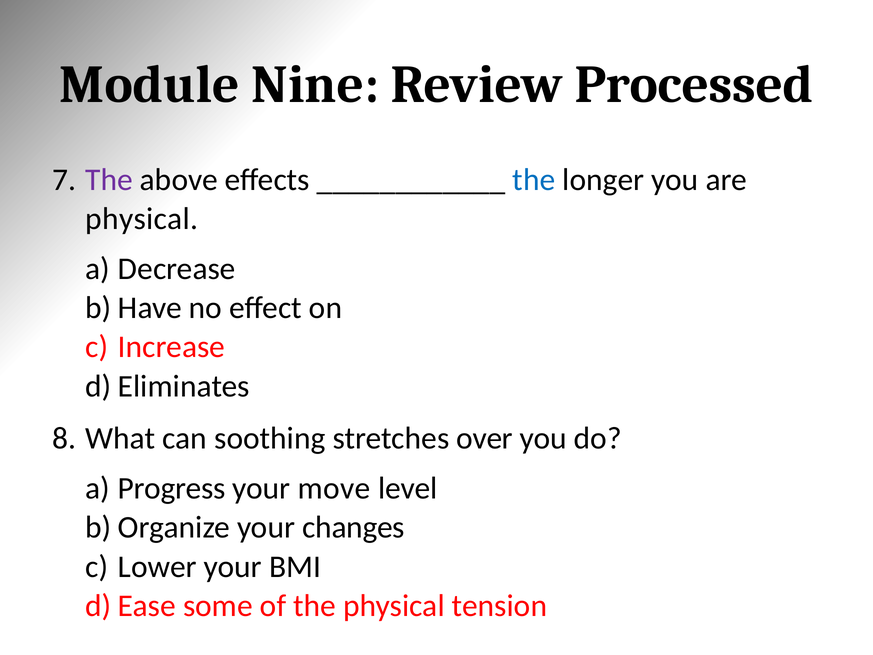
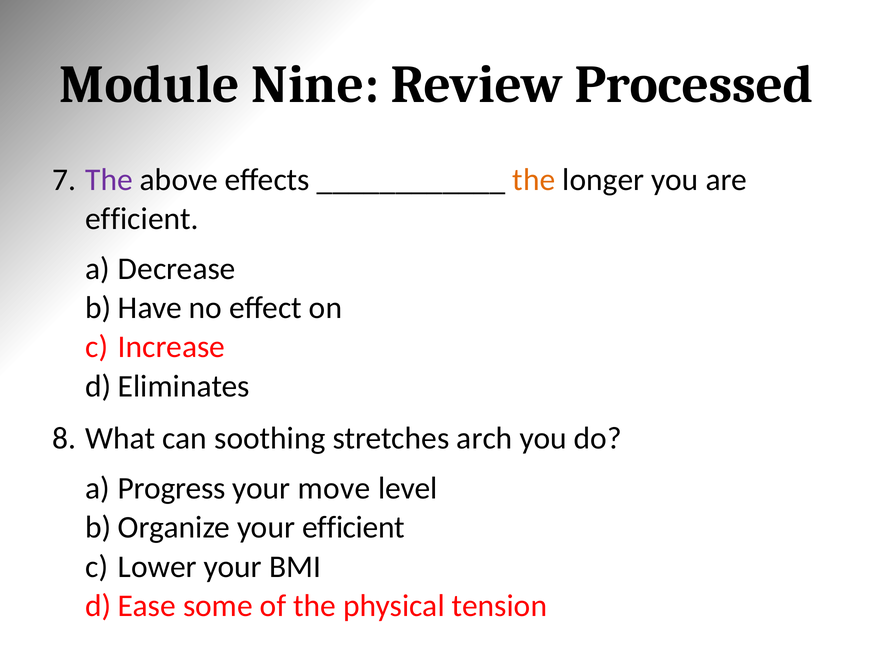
the at (534, 180) colour: blue -> orange
physical at (142, 219): physical -> efficient
over: over -> arch
your changes: changes -> efficient
